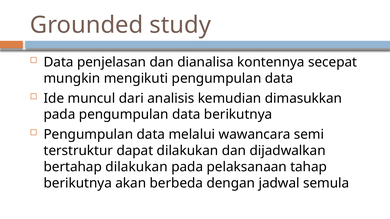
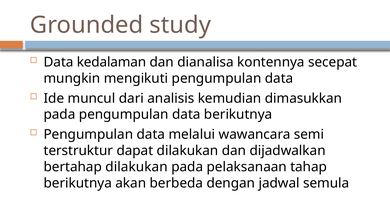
penjelasan: penjelasan -> kedalaman
